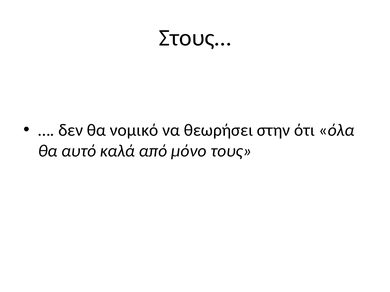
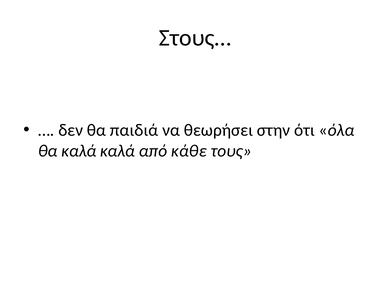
νομικό: νομικό -> παιδιά
θα αυτό: αυτό -> καλά
μόνο: μόνο -> κάθε
